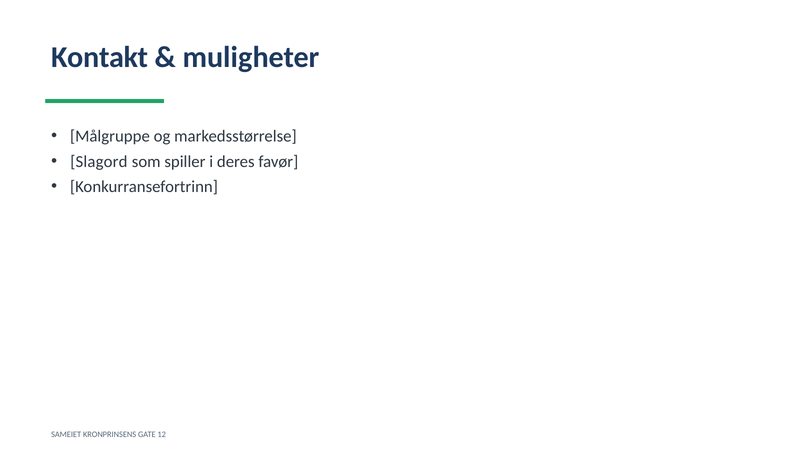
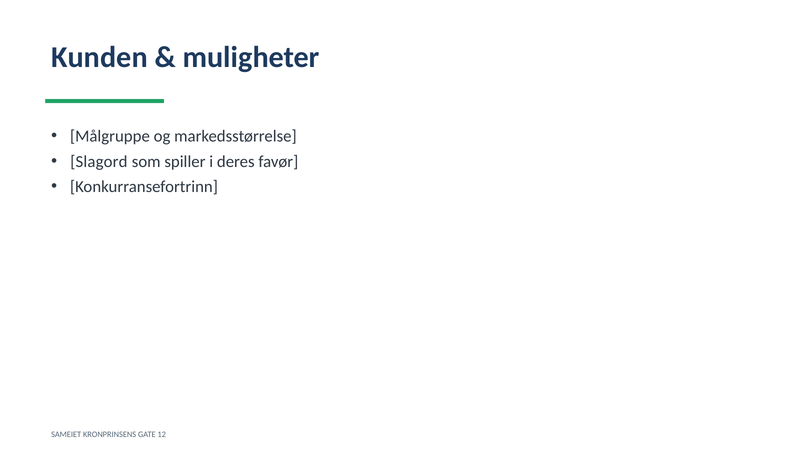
Kontakt: Kontakt -> Kunden
